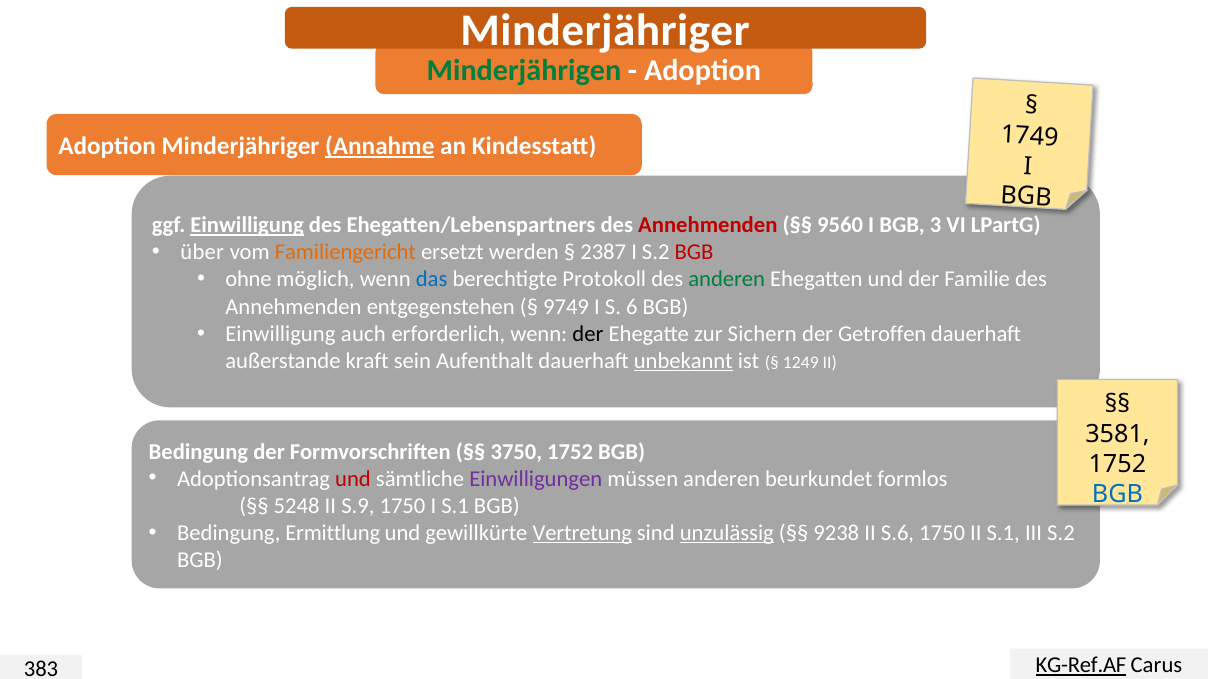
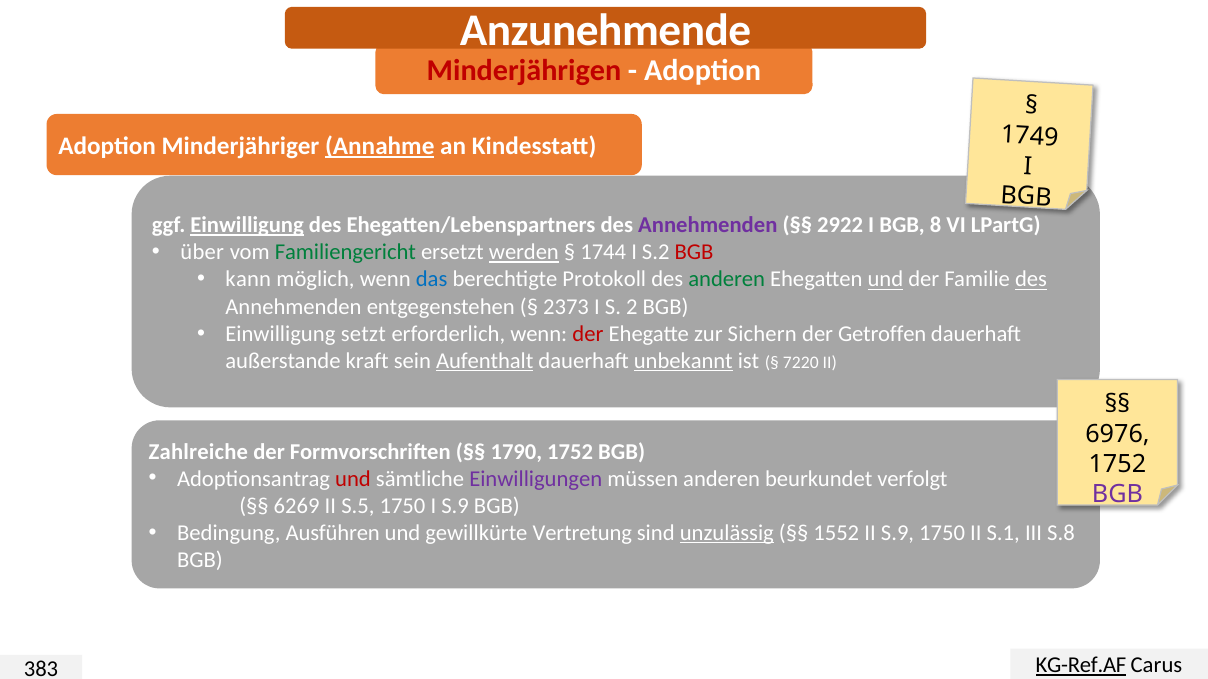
Minderjähriger at (605, 31): Minderjähriger -> Anzunehmende
Minderjährigen colour: green -> red
Annehmenden at (708, 225) colour: red -> purple
9560: 9560 -> 2922
3: 3 -> 8
Familiengericht colour: orange -> green
werden underline: none -> present
2387: 2387 -> 1744
ohne: ohne -> kann
und at (885, 280) underline: none -> present
des at (1031, 280) underline: none -> present
9749: 9749 -> 2373
6: 6 -> 2
auch: auch -> setzt
der at (588, 334) colour: black -> red
Aufenthalt underline: none -> present
1249: 1249 -> 7220
3581: 3581 -> 6976
Bedingung at (198, 452): Bedingung -> Zahlreiche
3750: 3750 -> 1790
formlos: formlos -> verfolgt
BGB at (1117, 495) colour: blue -> purple
5248: 5248 -> 6269
S.9: S.9 -> S.5
I S.1: S.1 -> S.9
Ermittlung: Ermittlung -> Ausführen
Vertretung underline: present -> none
9238: 9238 -> 1552
II S.6: S.6 -> S.9
III S.2: S.2 -> S.8
